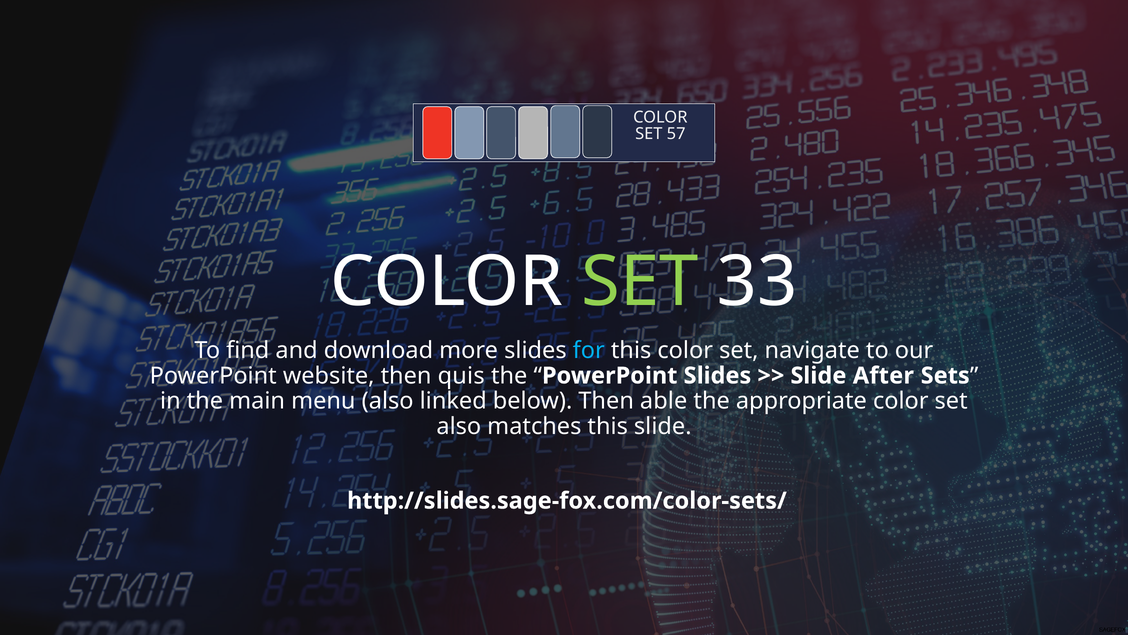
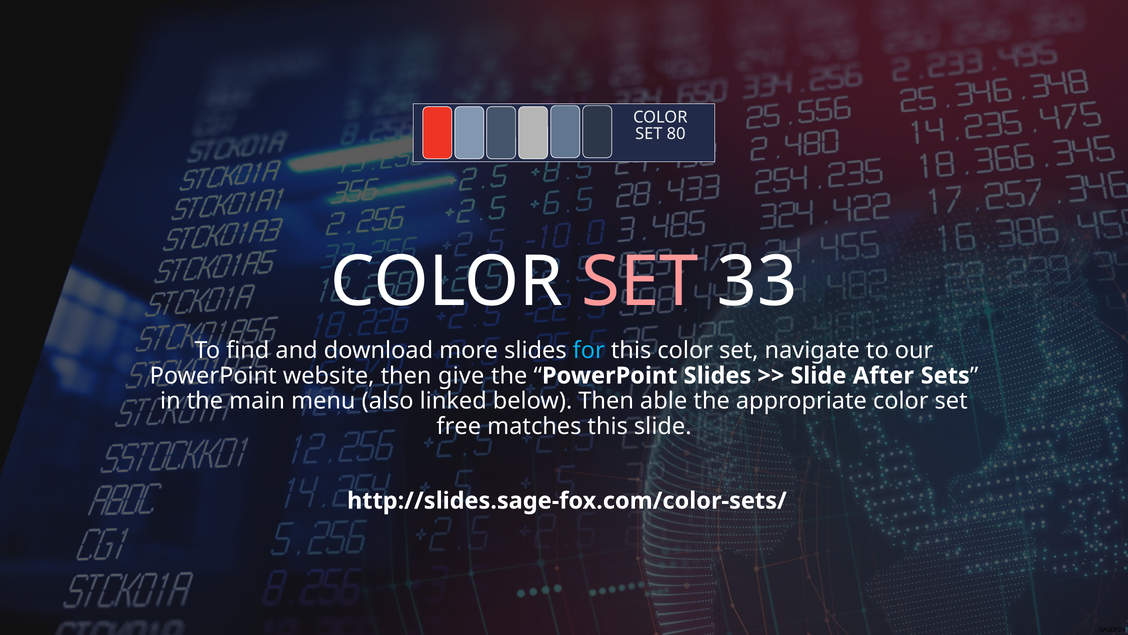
57: 57 -> 80
SET at (640, 282) colour: light green -> pink
quis: quis -> give
also at (459, 426): also -> free
